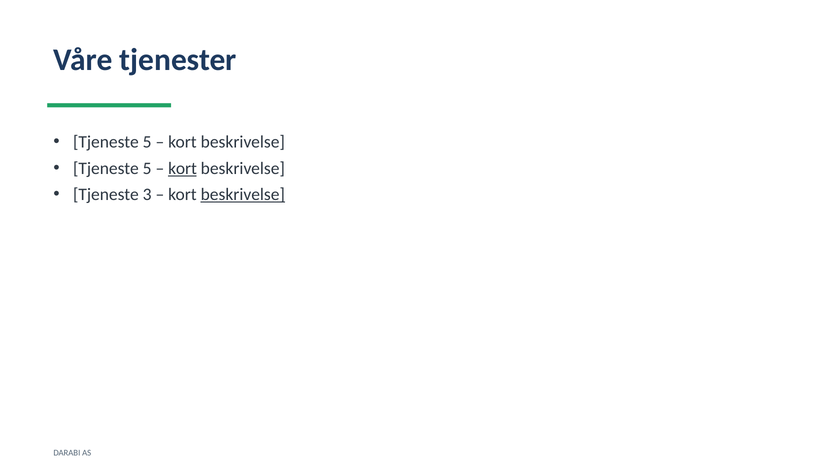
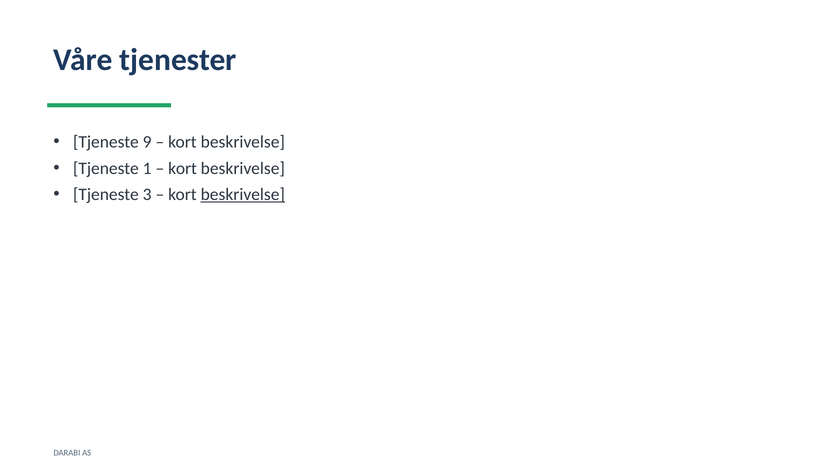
5 at (147, 142): 5 -> 9
5 at (147, 168): 5 -> 1
kort at (183, 168) underline: present -> none
